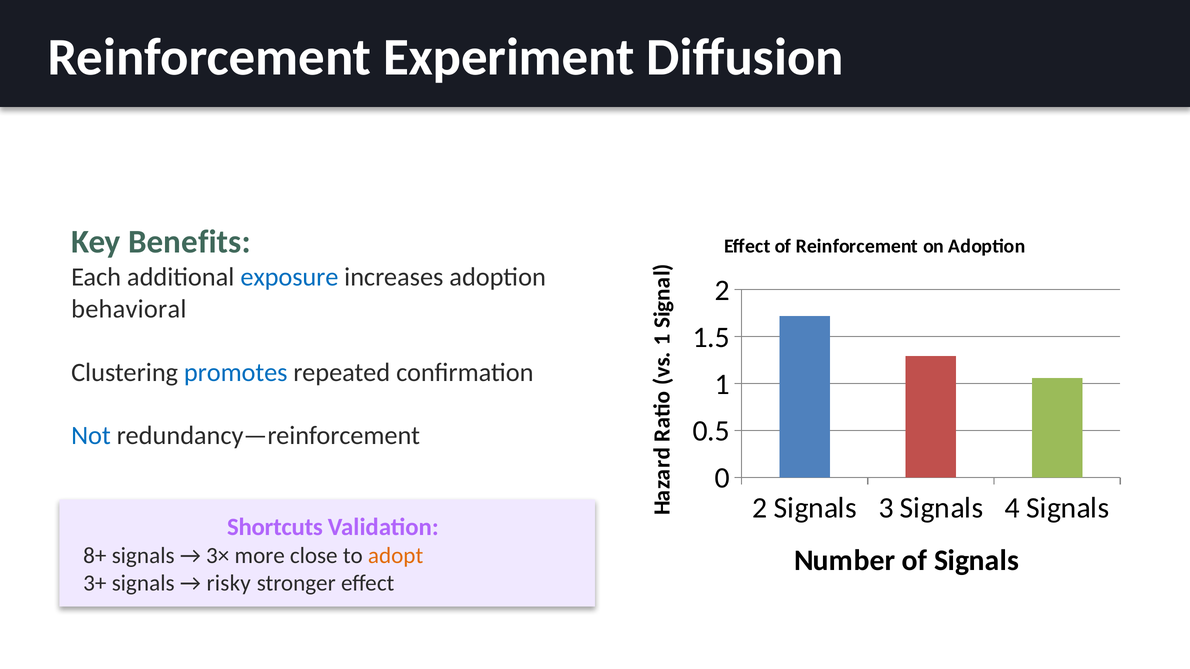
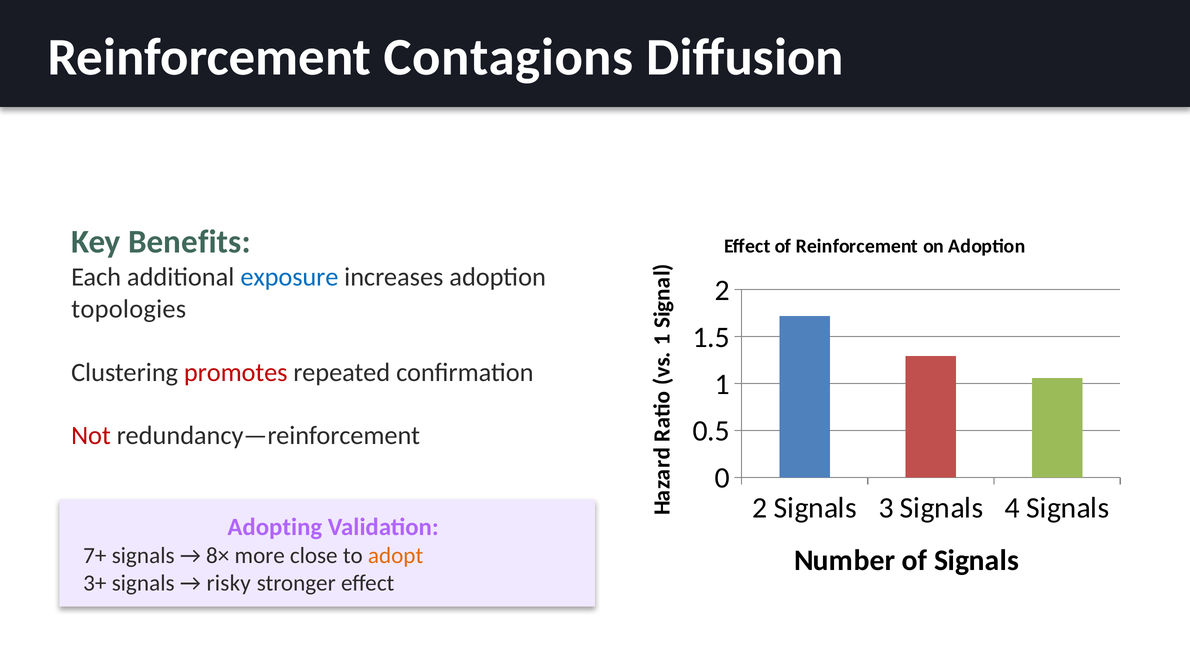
Experiment: Experiment -> Contagions
behavioral: behavioral -> topologies
promotes colour: blue -> red
Not colour: blue -> red
Shortcuts: Shortcuts -> Adopting
8+: 8+ -> 7+
3×: 3× -> 8×
